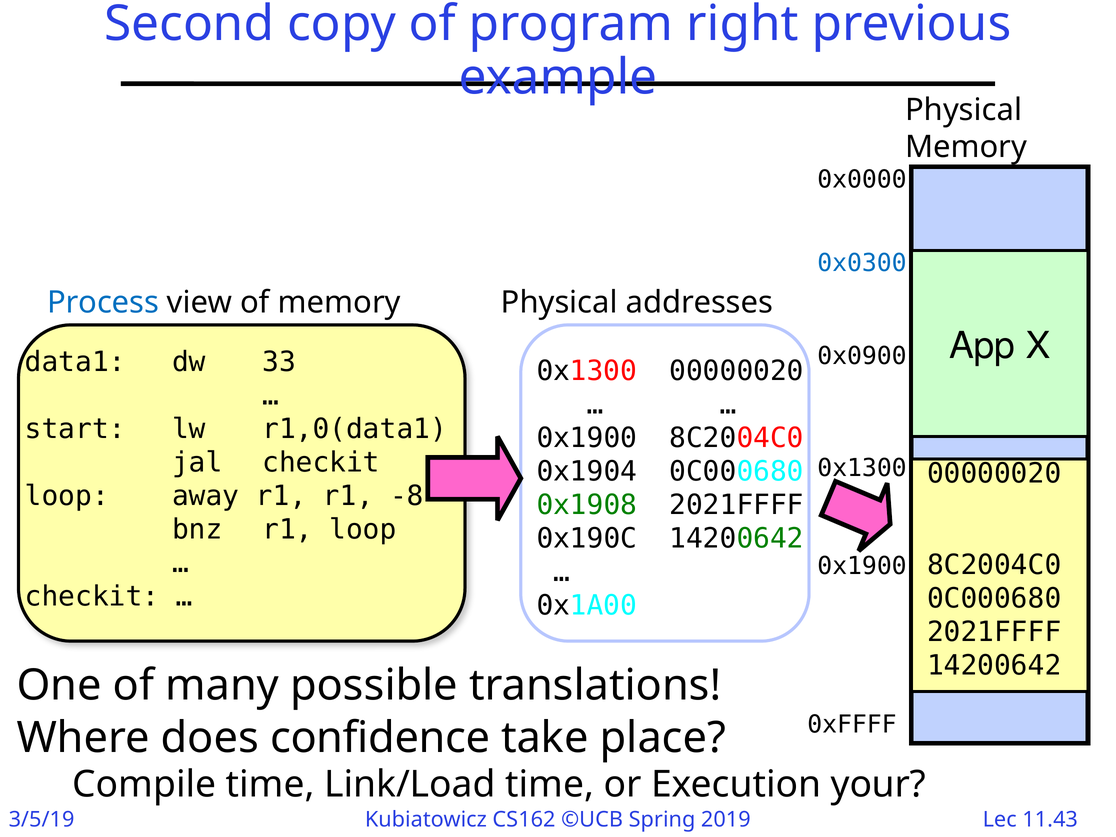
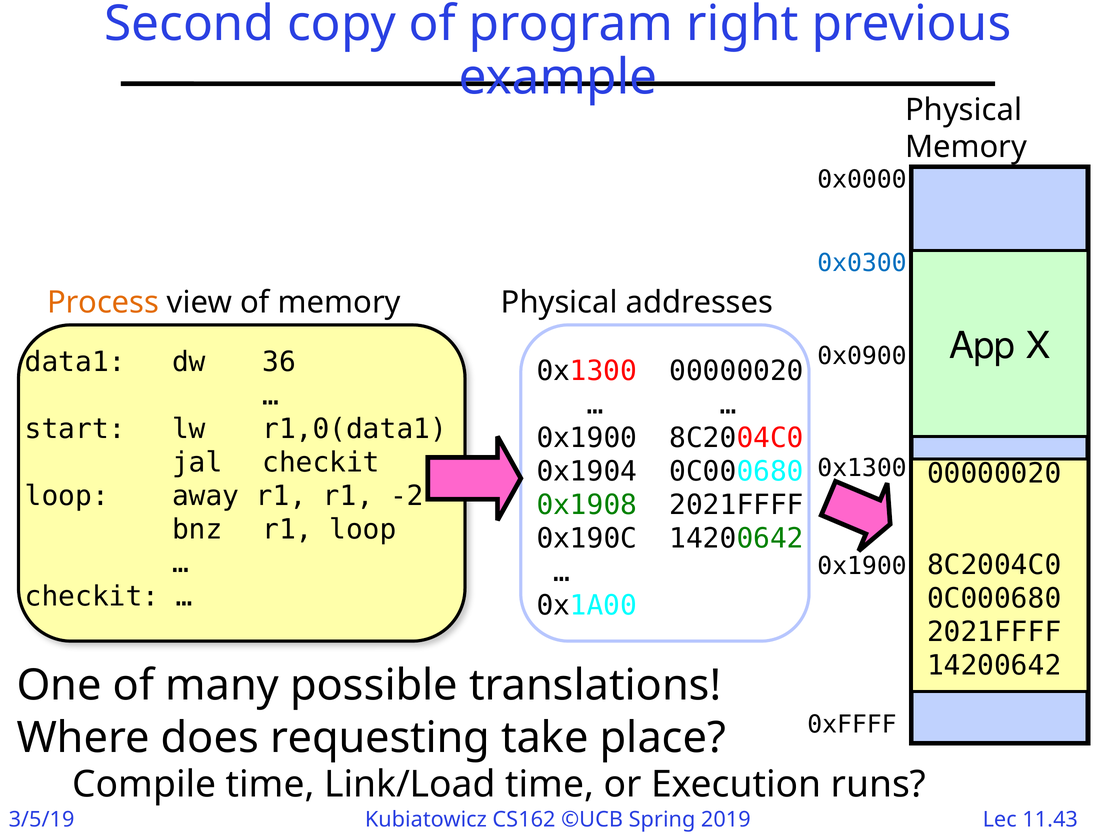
Process colour: blue -> orange
33: 33 -> 36
-8: -8 -> -2
confidence: confidence -> requesting
your: your -> runs
